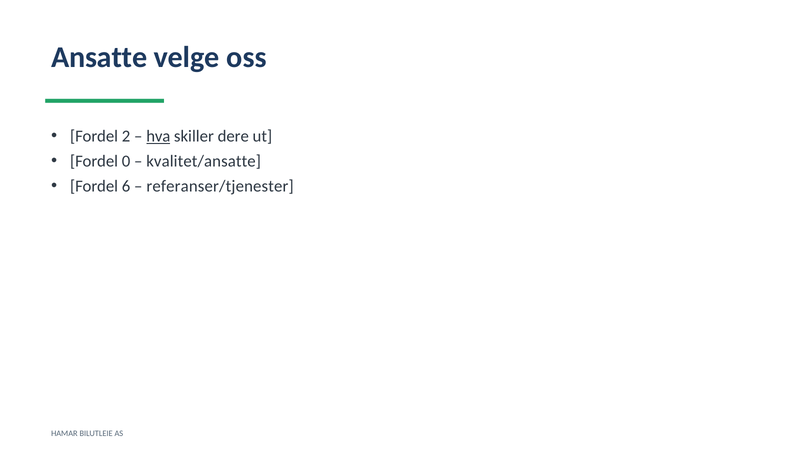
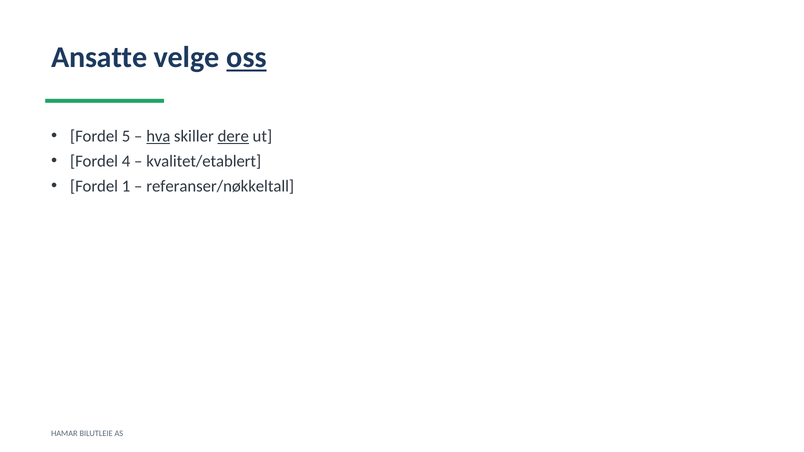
oss underline: none -> present
2: 2 -> 5
dere underline: none -> present
0: 0 -> 4
kvalitet/ansatte: kvalitet/ansatte -> kvalitet/etablert
6: 6 -> 1
referanser/tjenester: referanser/tjenester -> referanser/nøkkeltall
